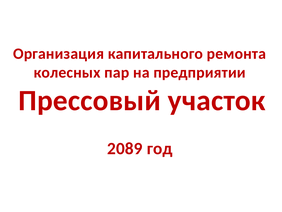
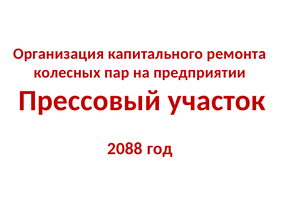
2089: 2089 -> 2088
